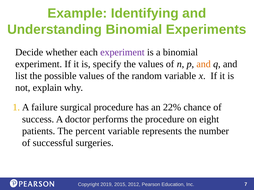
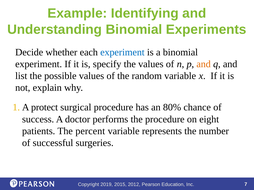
experiment at (122, 52) colour: purple -> blue
failure: failure -> protect
22%: 22% -> 80%
